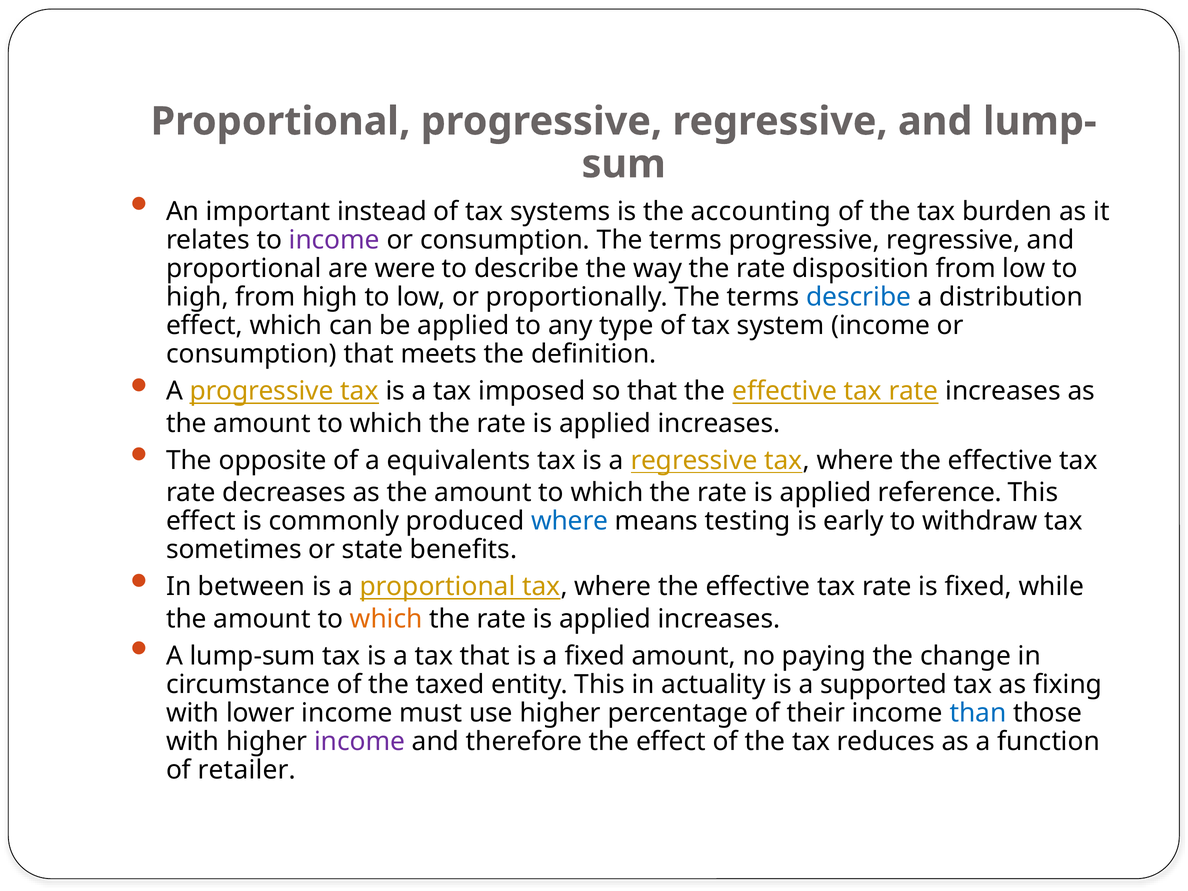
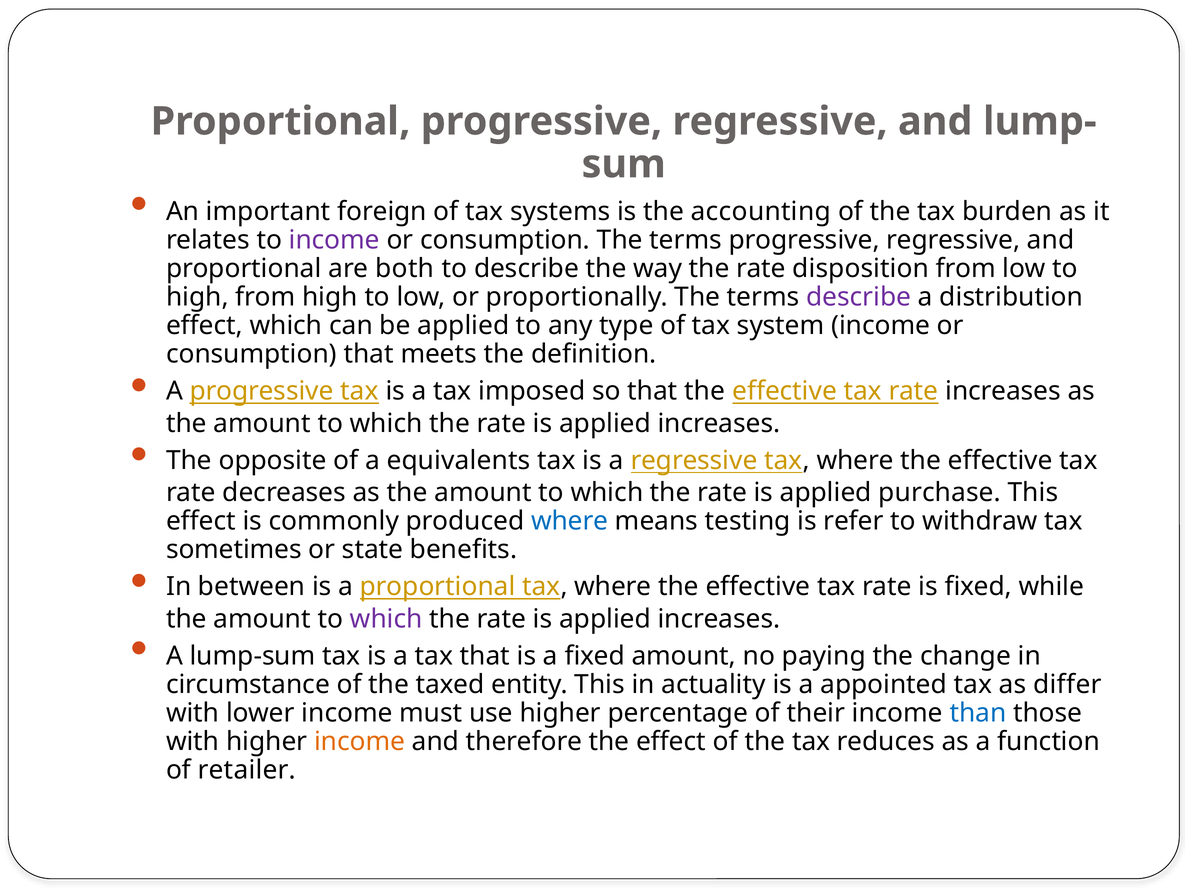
instead: instead -> foreign
were: were -> both
describe at (859, 297) colour: blue -> purple
reference: reference -> purchase
early: early -> refer
which at (386, 619) colour: orange -> purple
supported: supported -> appointed
fixing: fixing -> differ
income at (360, 742) colour: purple -> orange
